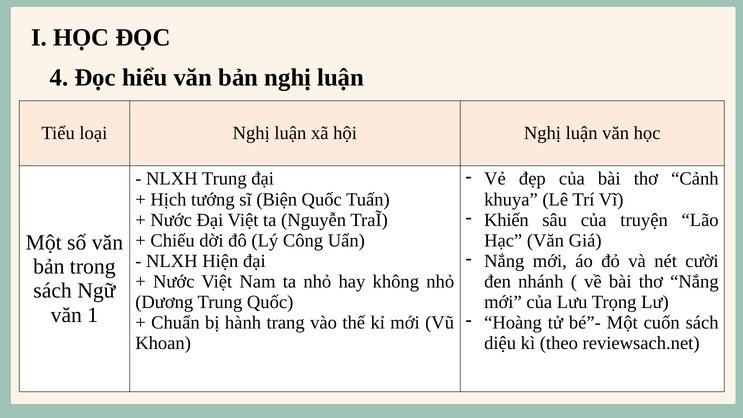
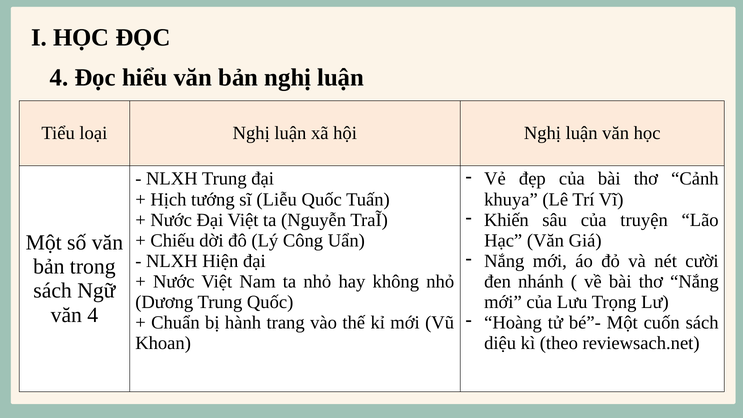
Biện: Biện -> Liễu
văn 1: 1 -> 4
